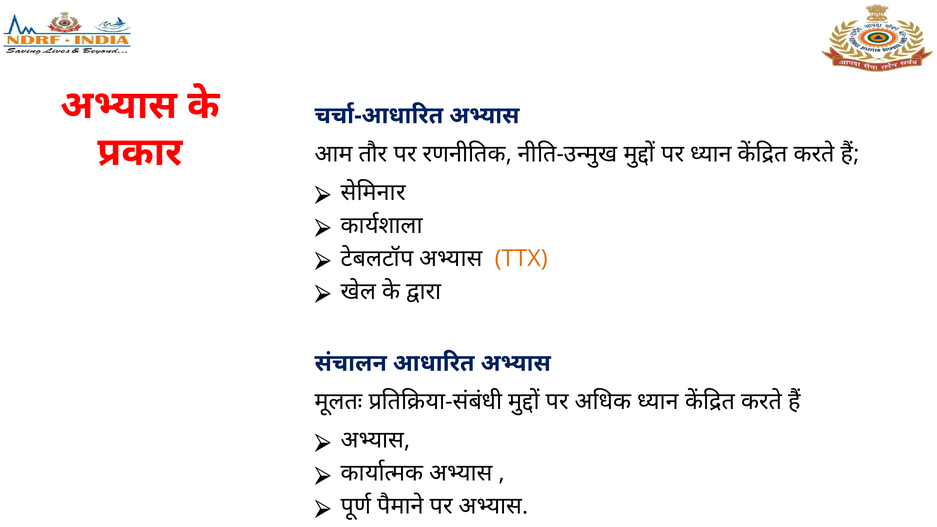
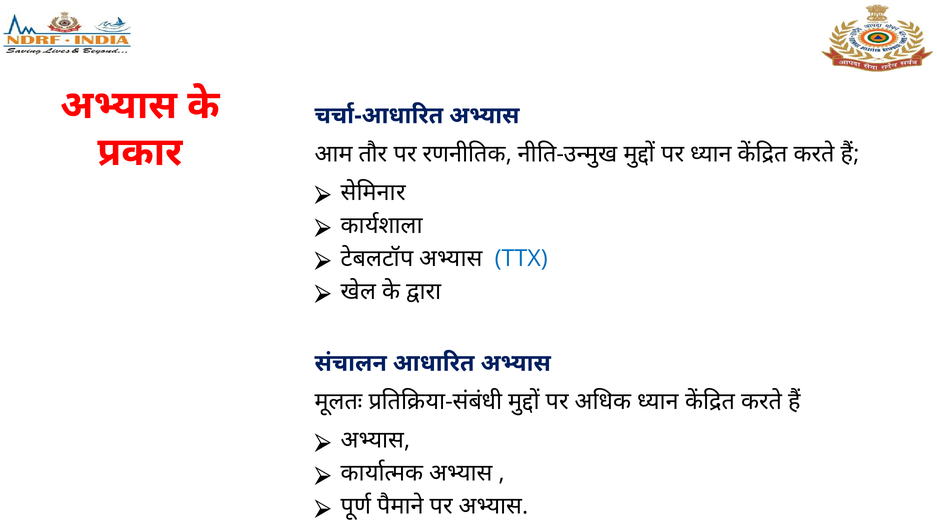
TTX colour: orange -> blue
